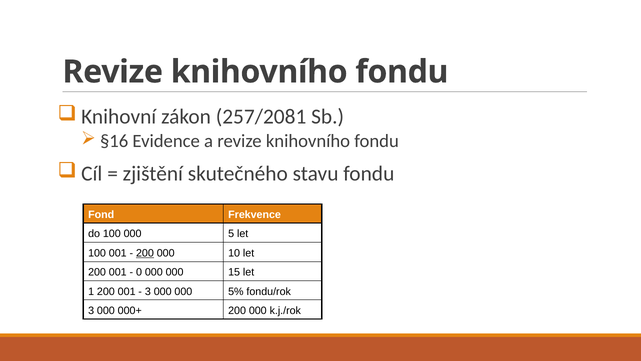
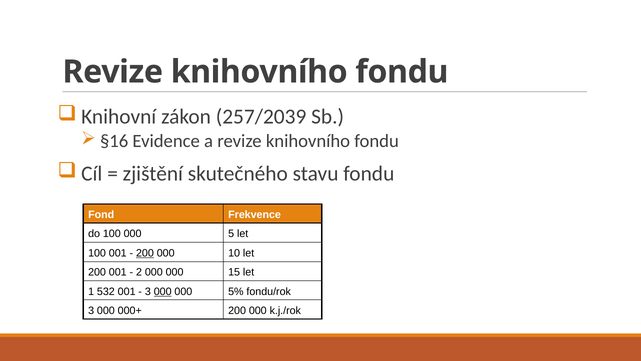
257/2081: 257/2081 -> 257/2039
0: 0 -> 2
1 200: 200 -> 532
000 at (163, 291) underline: none -> present
